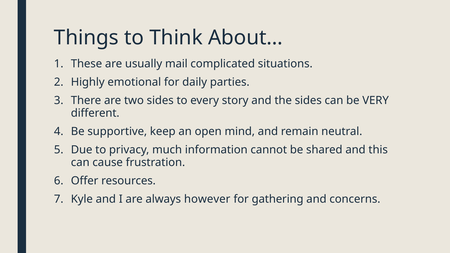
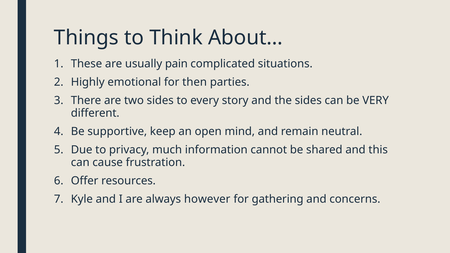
mail: mail -> pain
daily: daily -> then
